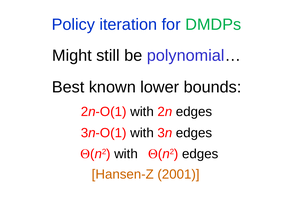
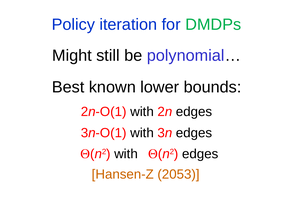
2001: 2001 -> 2053
